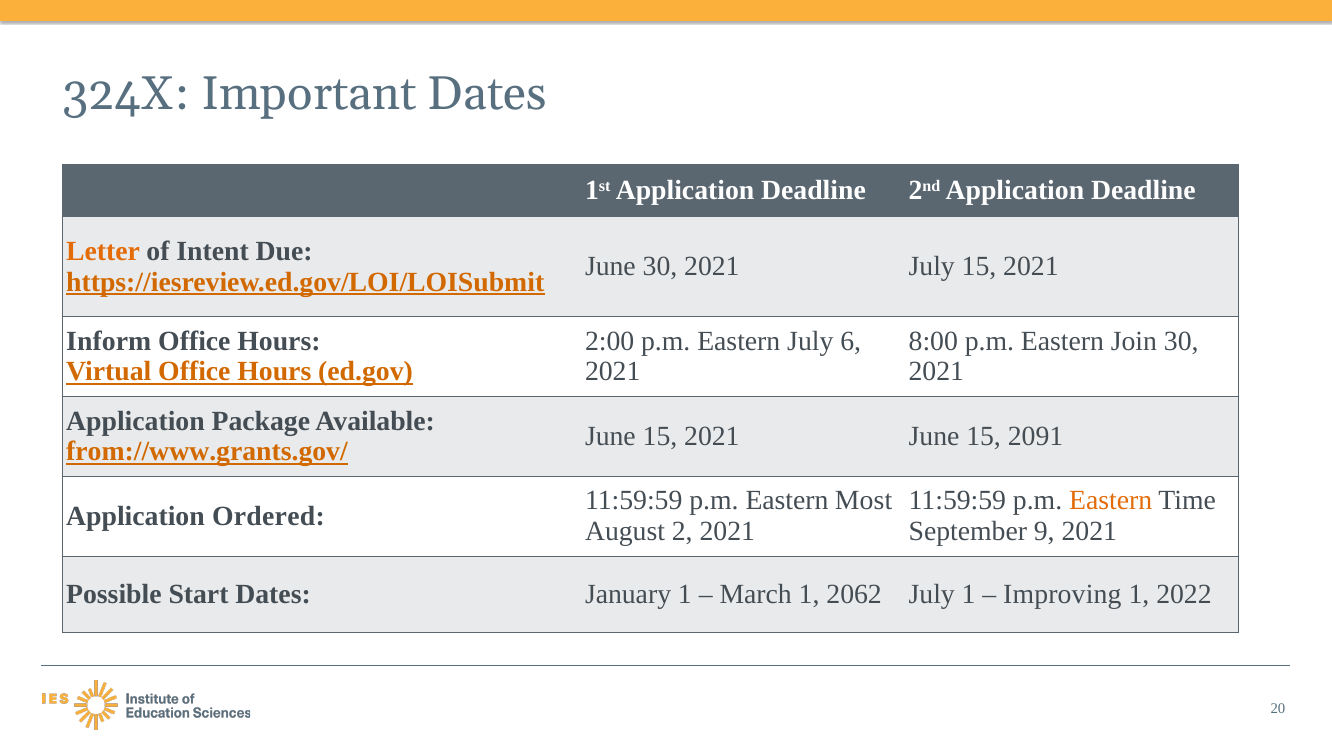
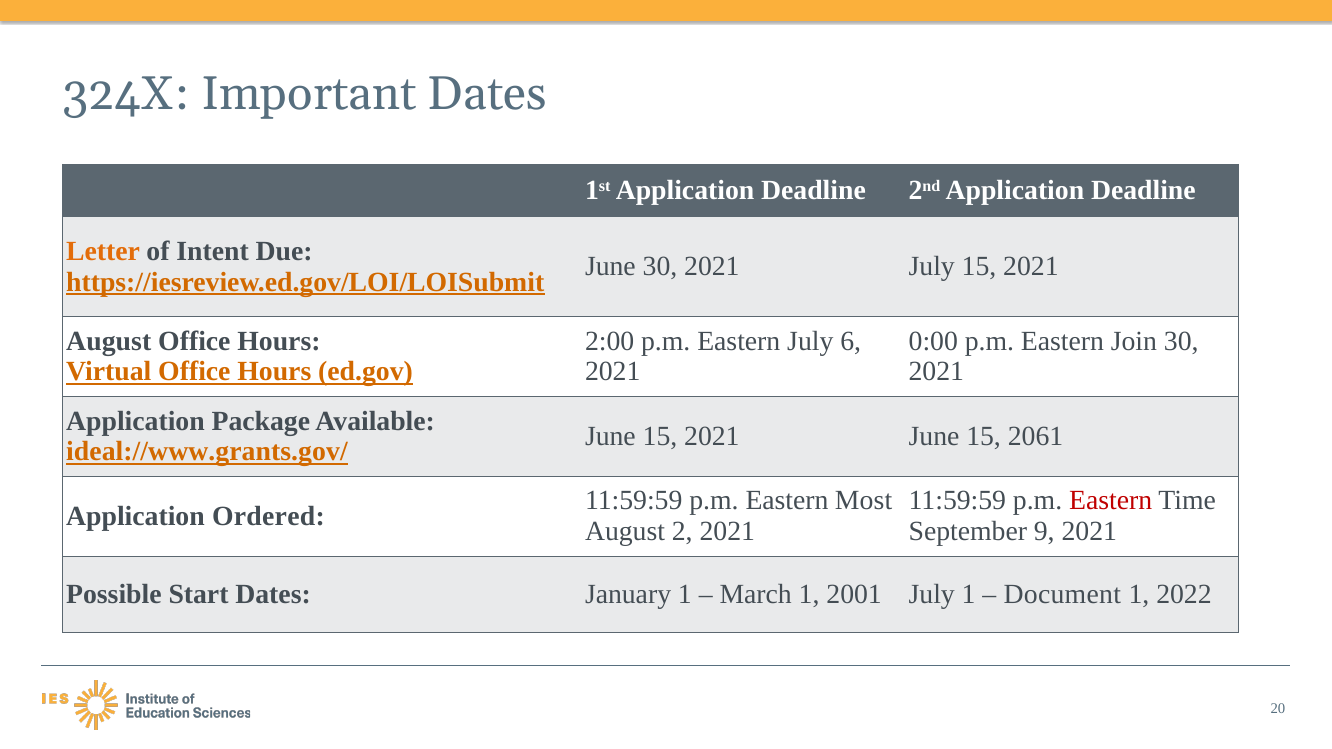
Inform at (109, 341): Inform -> August
8:00: 8:00 -> 0:00
2091: 2091 -> 2061
from://www.grants.gov/: from://www.grants.gov/ -> ideal://www.grants.gov/
Eastern at (1111, 501) colour: orange -> red
2062: 2062 -> 2001
Improving: Improving -> Document
